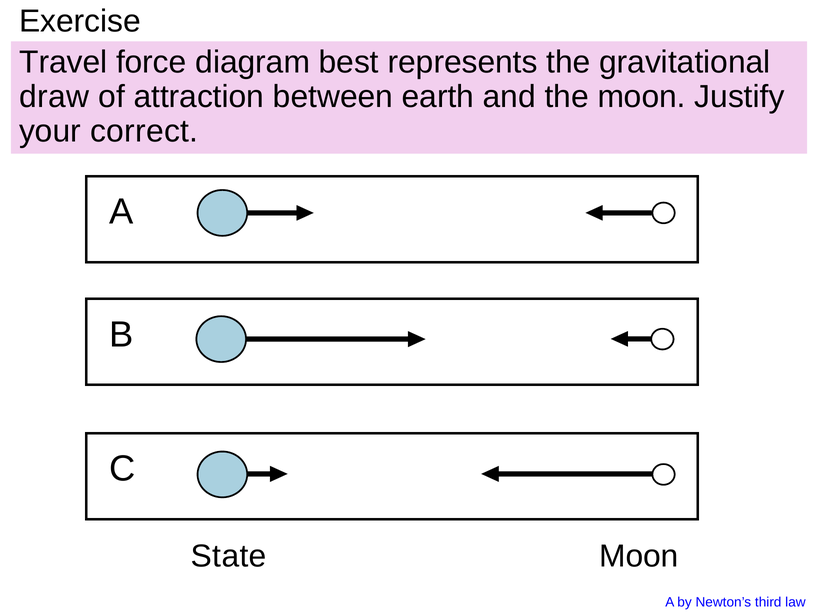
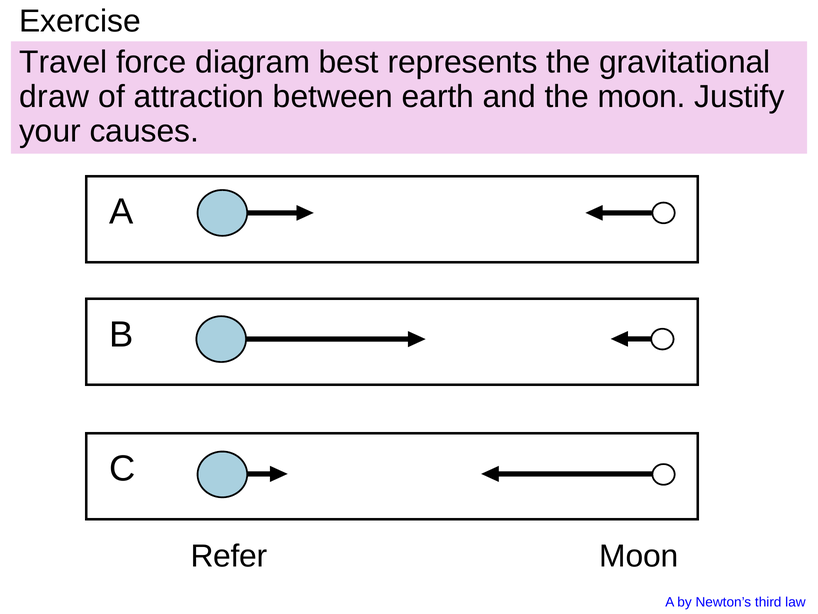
correct: correct -> causes
State: State -> Refer
